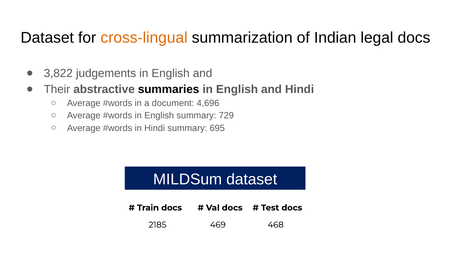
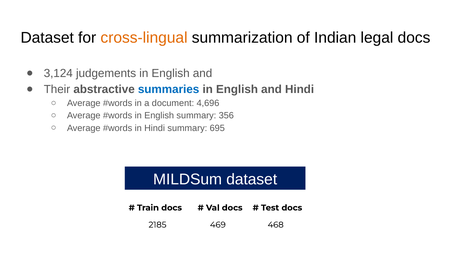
3,822: 3,822 -> 3,124
summaries colour: black -> blue
729: 729 -> 356
